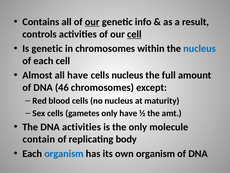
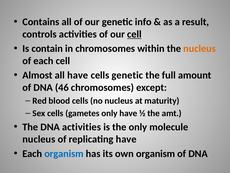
our at (92, 22) underline: present -> none
Is genetic: genetic -> contain
nucleus at (200, 48) colour: blue -> orange
cells nucleus: nucleus -> genetic
contain at (39, 139): contain -> nucleus
replicating body: body -> have
